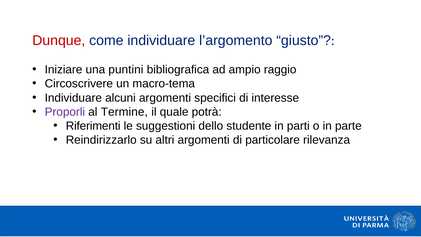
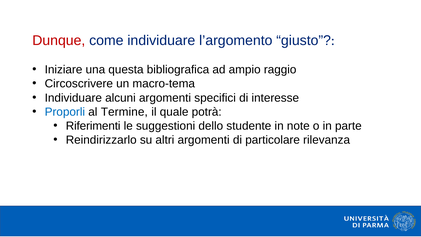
puntini: puntini -> questa
Proporli colour: purple -> blue
parti: parti -> note
